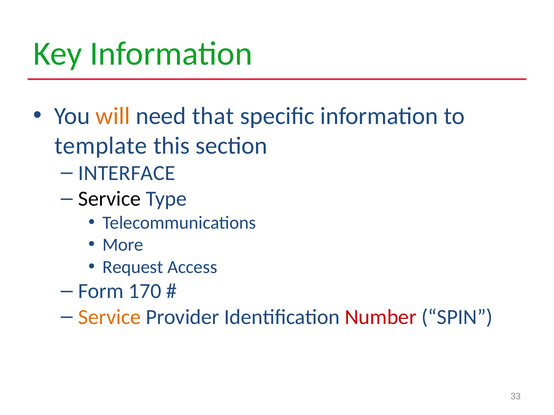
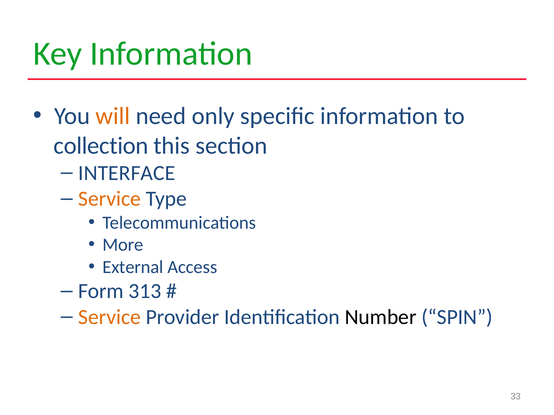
that: that -> only
template: template -> collection
Service at (110, 199) colour: black -> orange
Request: Request -> External
170: 170 -> 313
Number colour: red -> black
